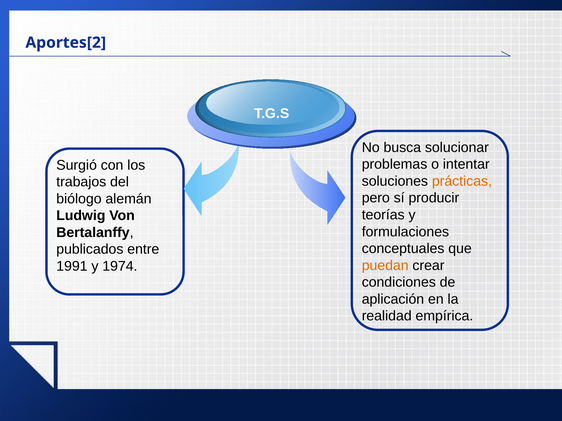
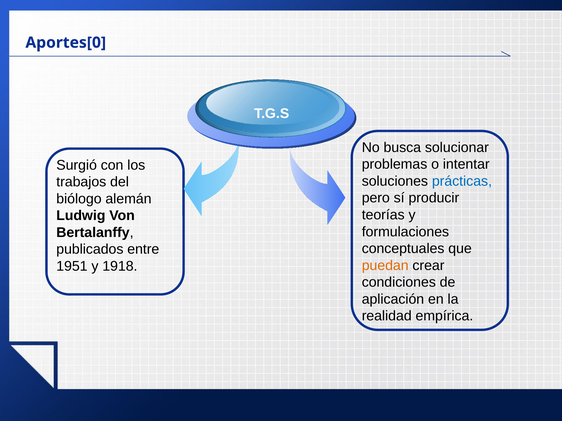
Aportes[2: Aportes[2 -> Aportes[0
prácticas colour: orange -> blue
1991: 1991 -> 1951
1974: 1974 -> 1918
